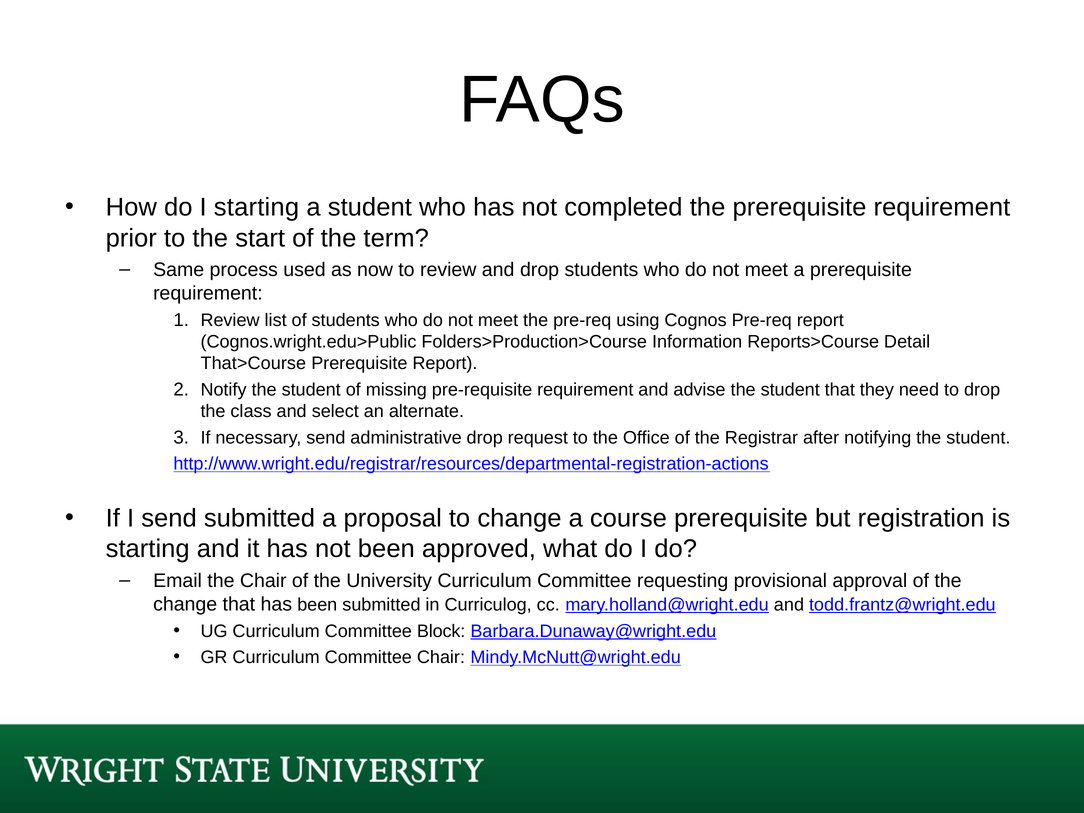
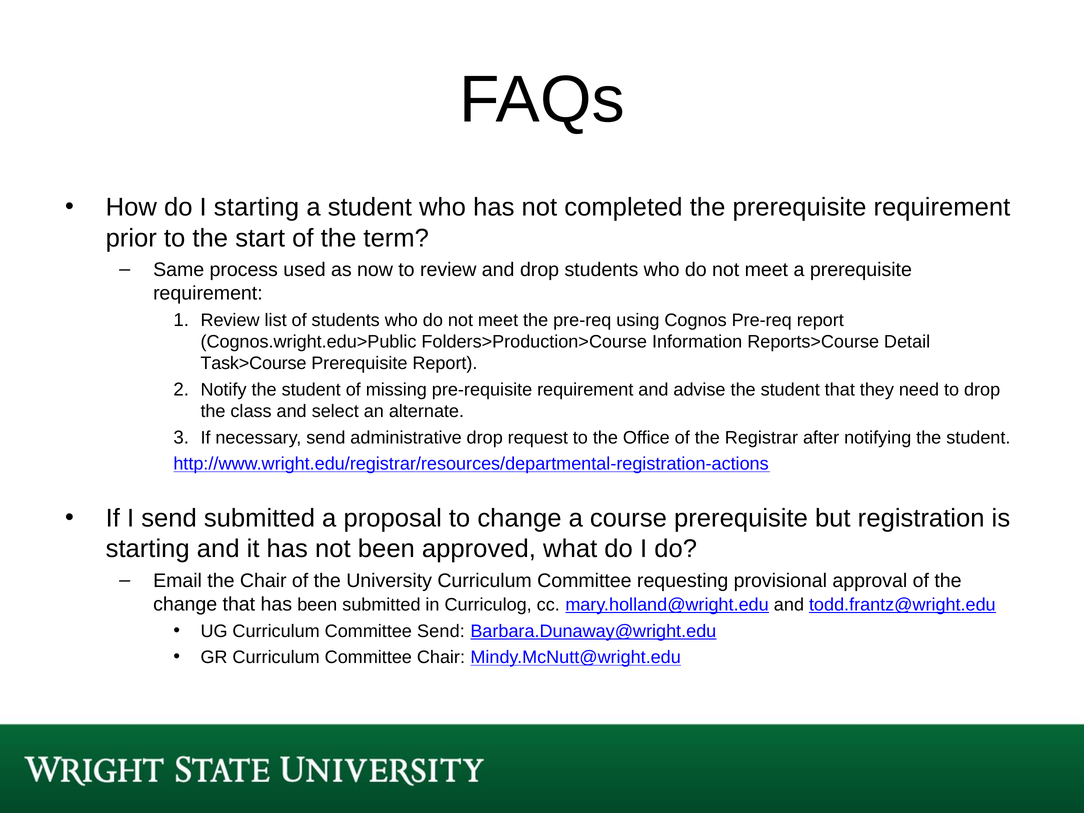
That>Course: That>Course -> Task>Course
Committee Block: Block -> Send
